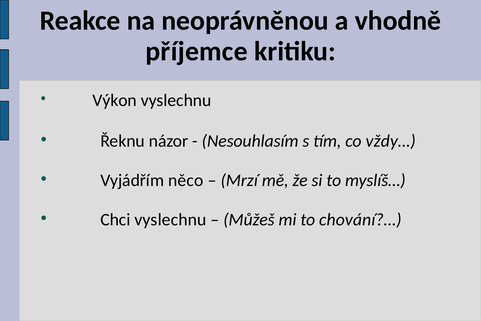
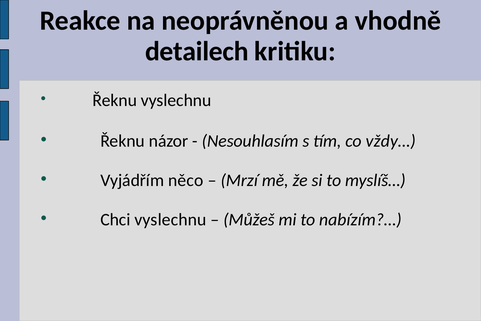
příjemce: příjemce -> detailech
Výkon at (115, 100): Výkon -> Řeknu
chování?…: chování?… -> nabízím?…
